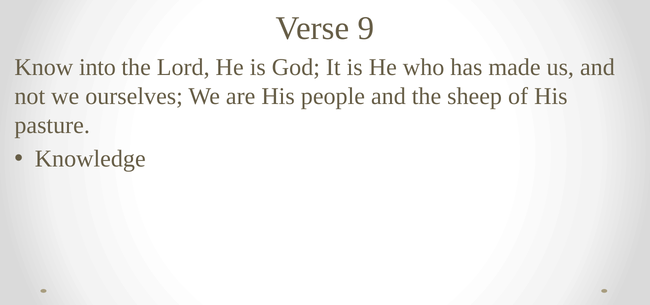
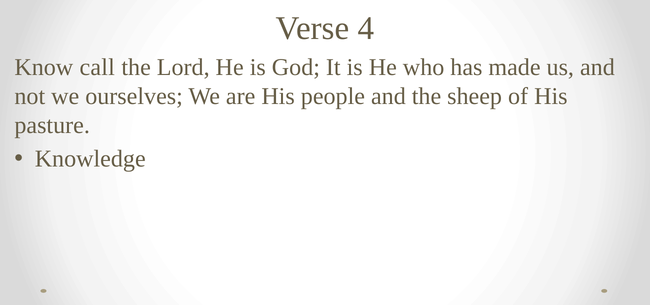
9: 9 -> 4
into: into -> call
